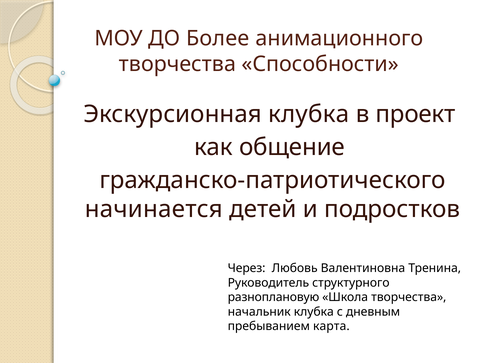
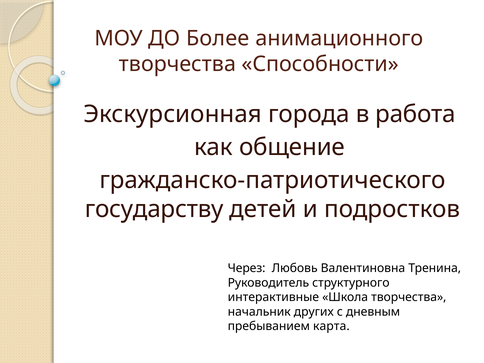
Экскурсионная клубка: клубка -> города
проект: проект -> работа
начинается: начинается -> государству
разноплановую: разноплановую -> интерактивные
начальник клубка: клубка -> других
